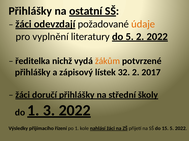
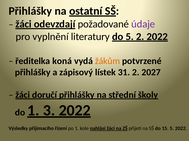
údaje colour: orange -> purple
nichž: nichž -> koná
32: 32 -> 31
2017: 2017 -> 2027
